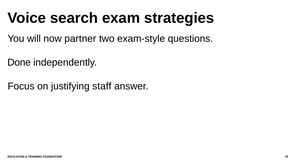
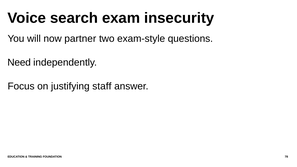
strategies: strategies -> insecurity
Done: Done -> Need
